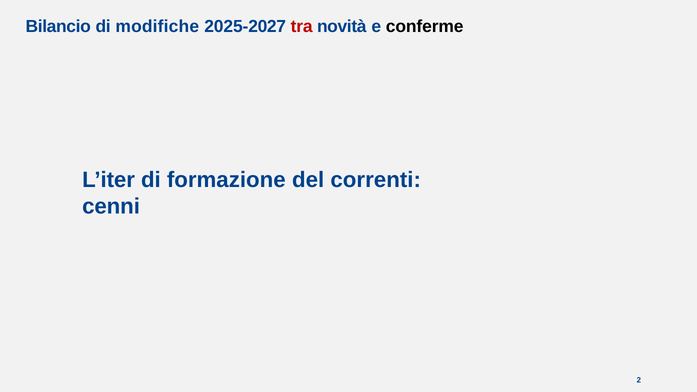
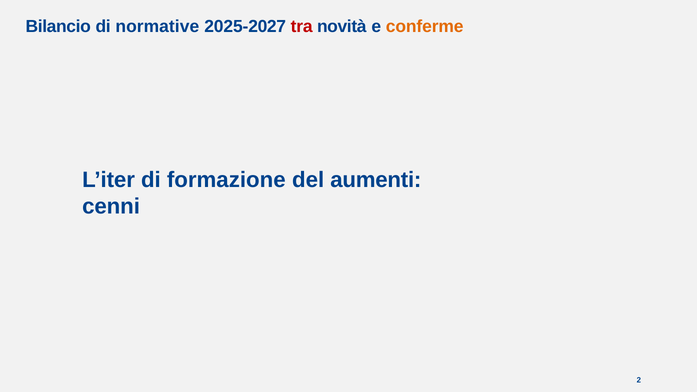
modifiche: modifiche -> normative
conferme colour: black -> orange
correnti: correnti -> aumenti
